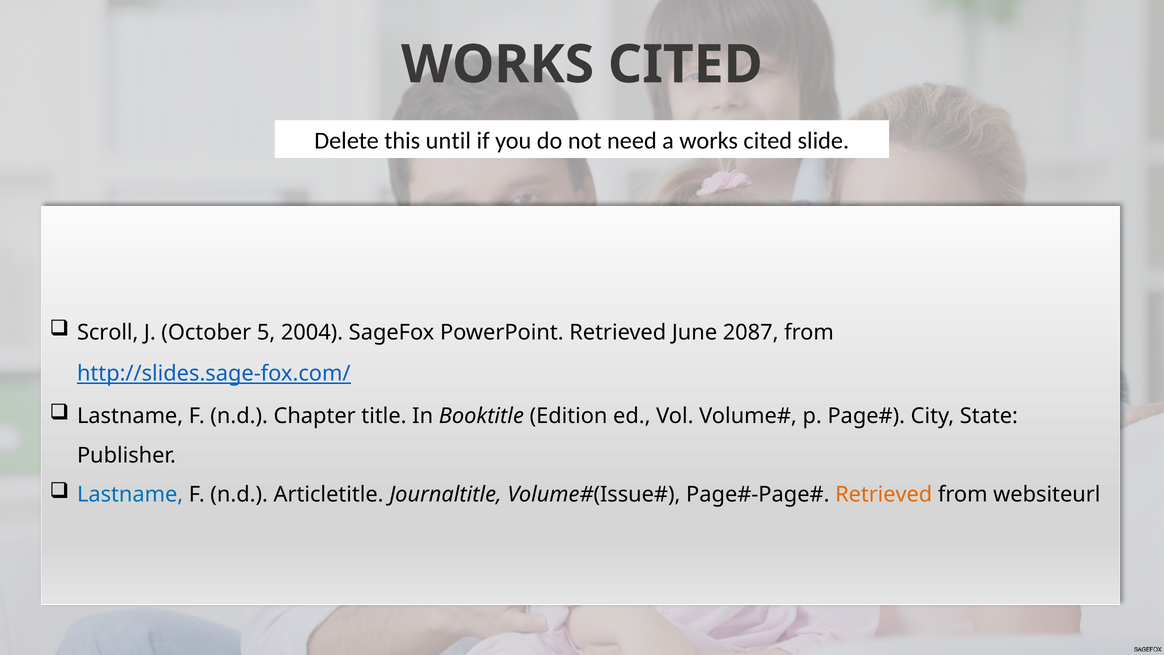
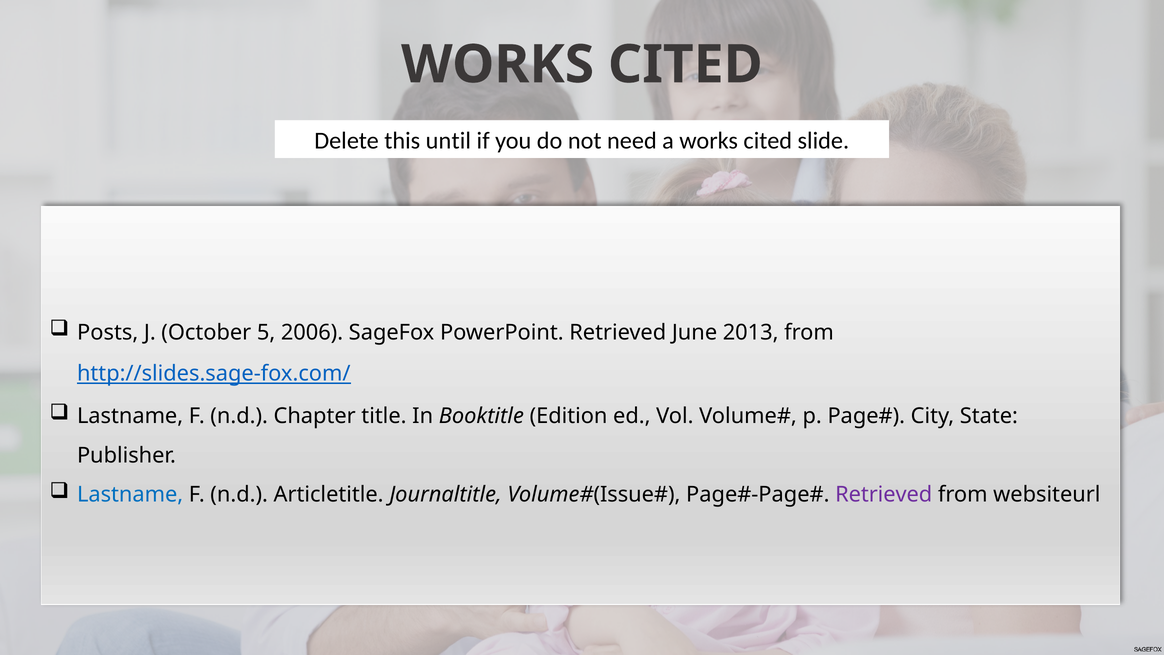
Scroll: Scroll -> Posts
2004: 2004 -> 2006
2087: 2087 -> 2013
Retrieved at (884, 495) colour: orange -> purple
